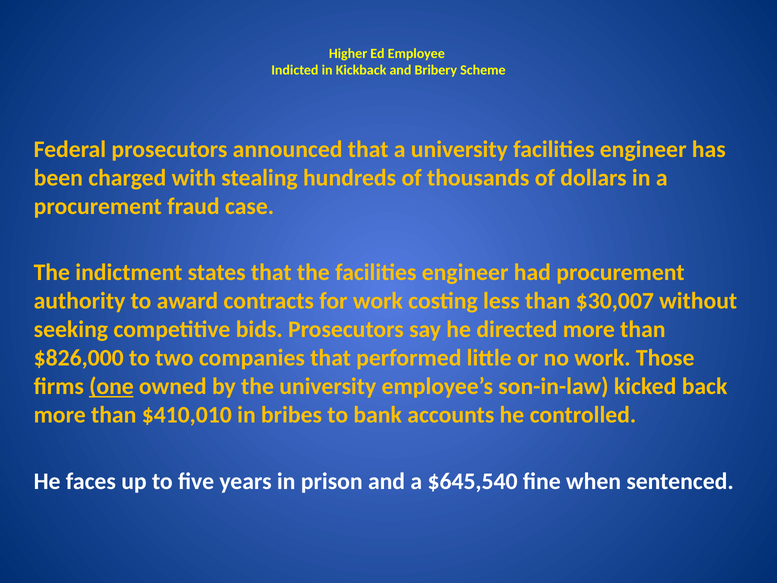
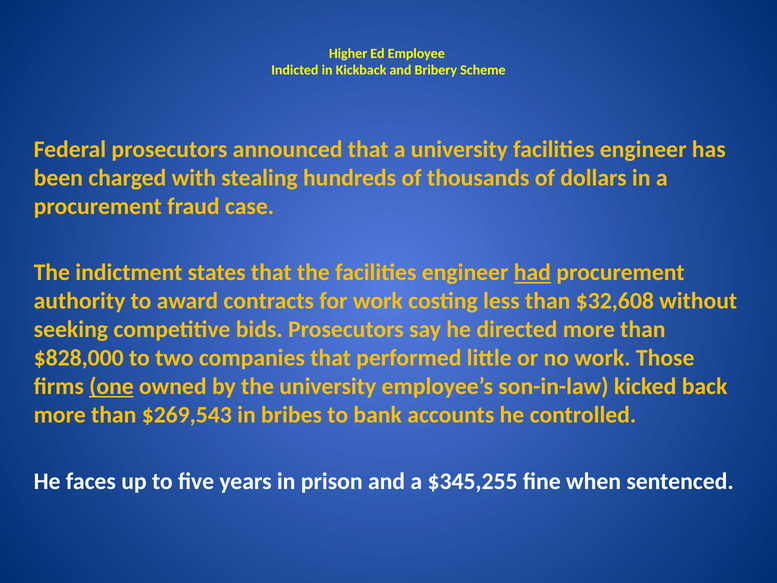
had underline: none -> present
$30,007: $30,007 -> $32,608
$826,000: $826,000 -> $828,000
$410,010: $410,010 -> $269,543
$645,540: $645,540 -> $345,255
